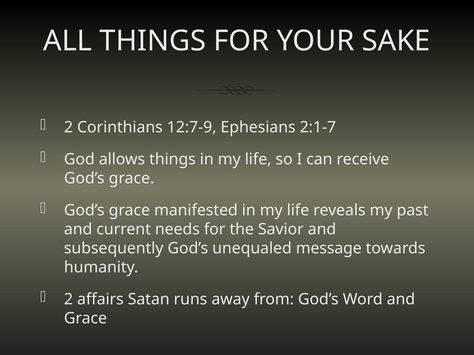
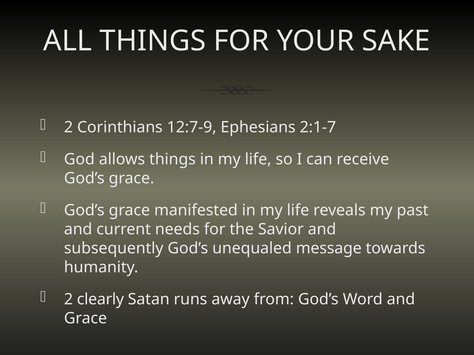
affairs: affairs -> clearly
